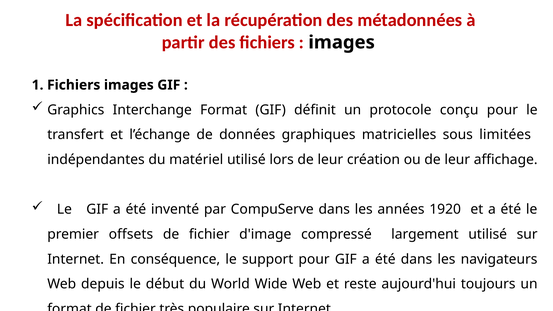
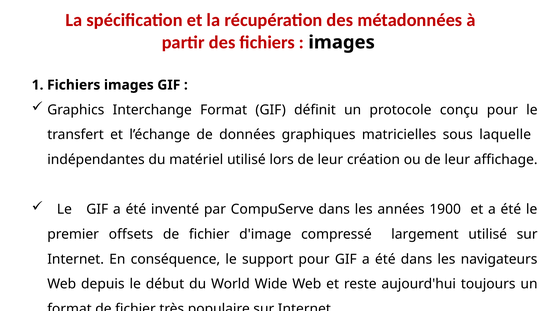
limitées: limitées -> laquelle
1920: 1920 -> 1900
